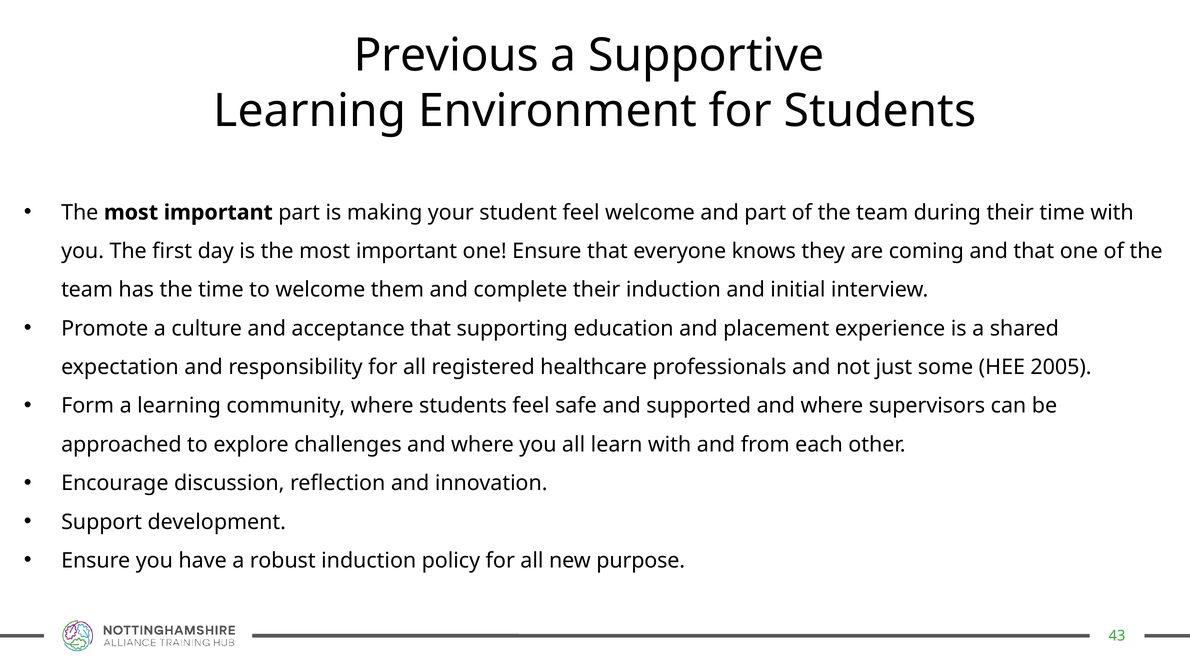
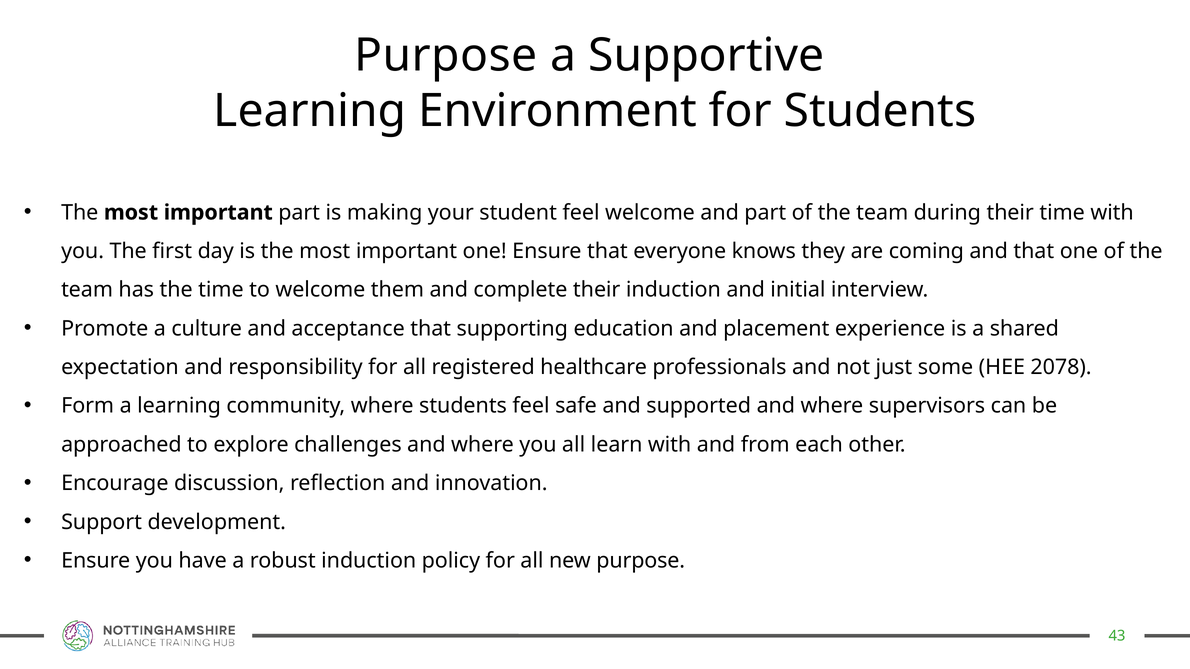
Previous at (446, 56): Previous -> Purpose
2005: 2005 -> 2078
